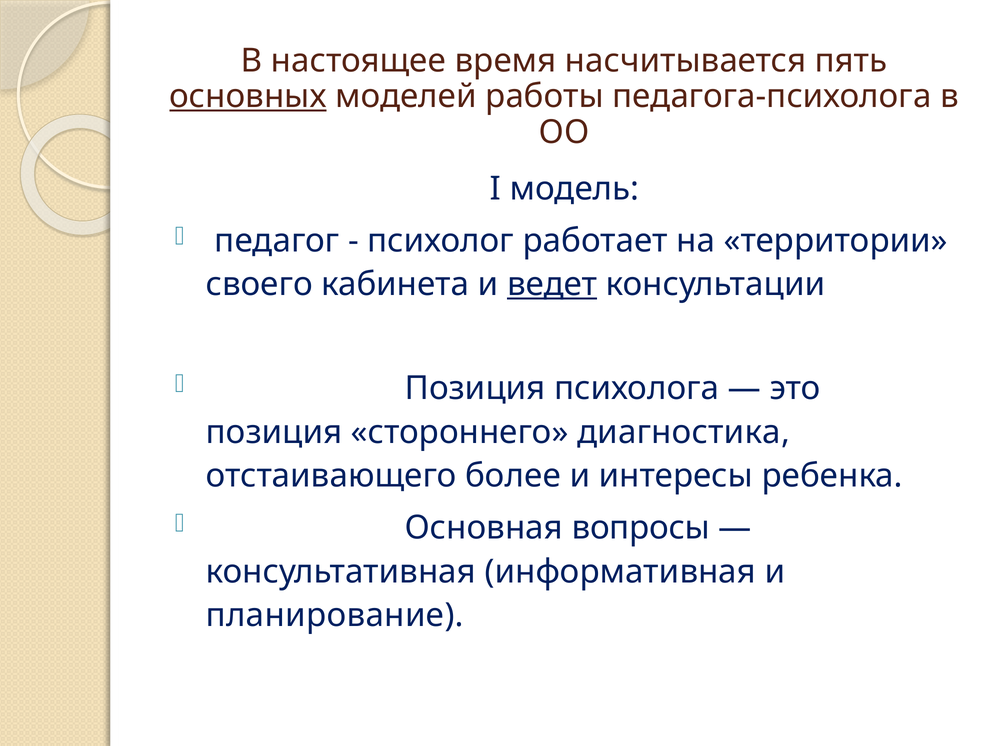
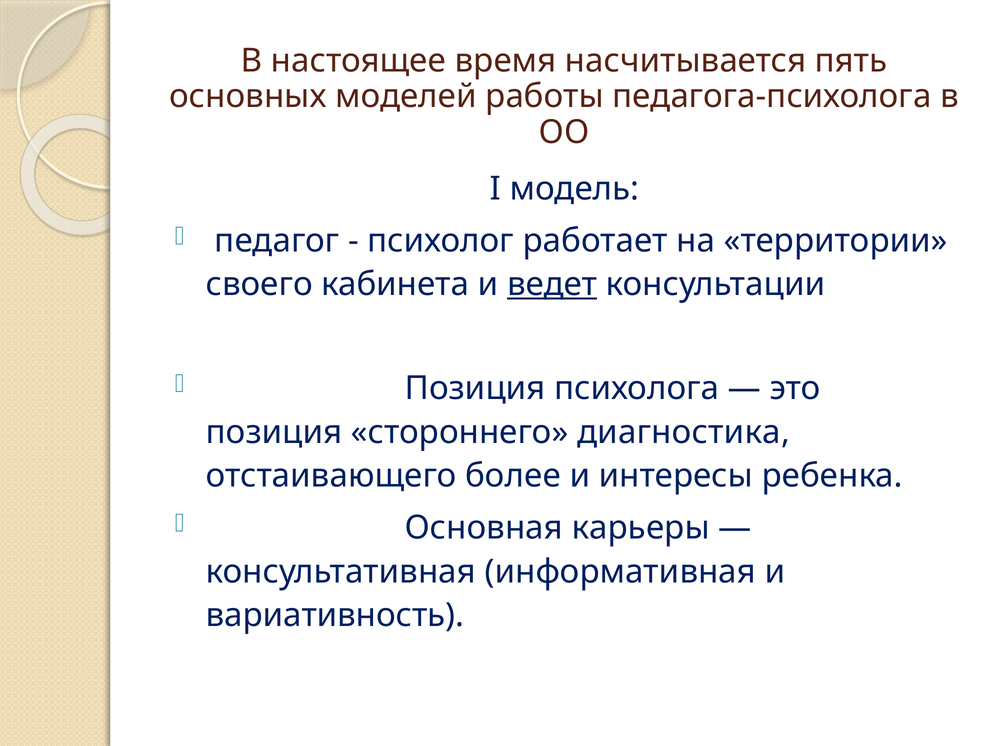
основных underline: present -> none
вопросы: вопросы -> карьеры
планирование: планирование -> вариативность
